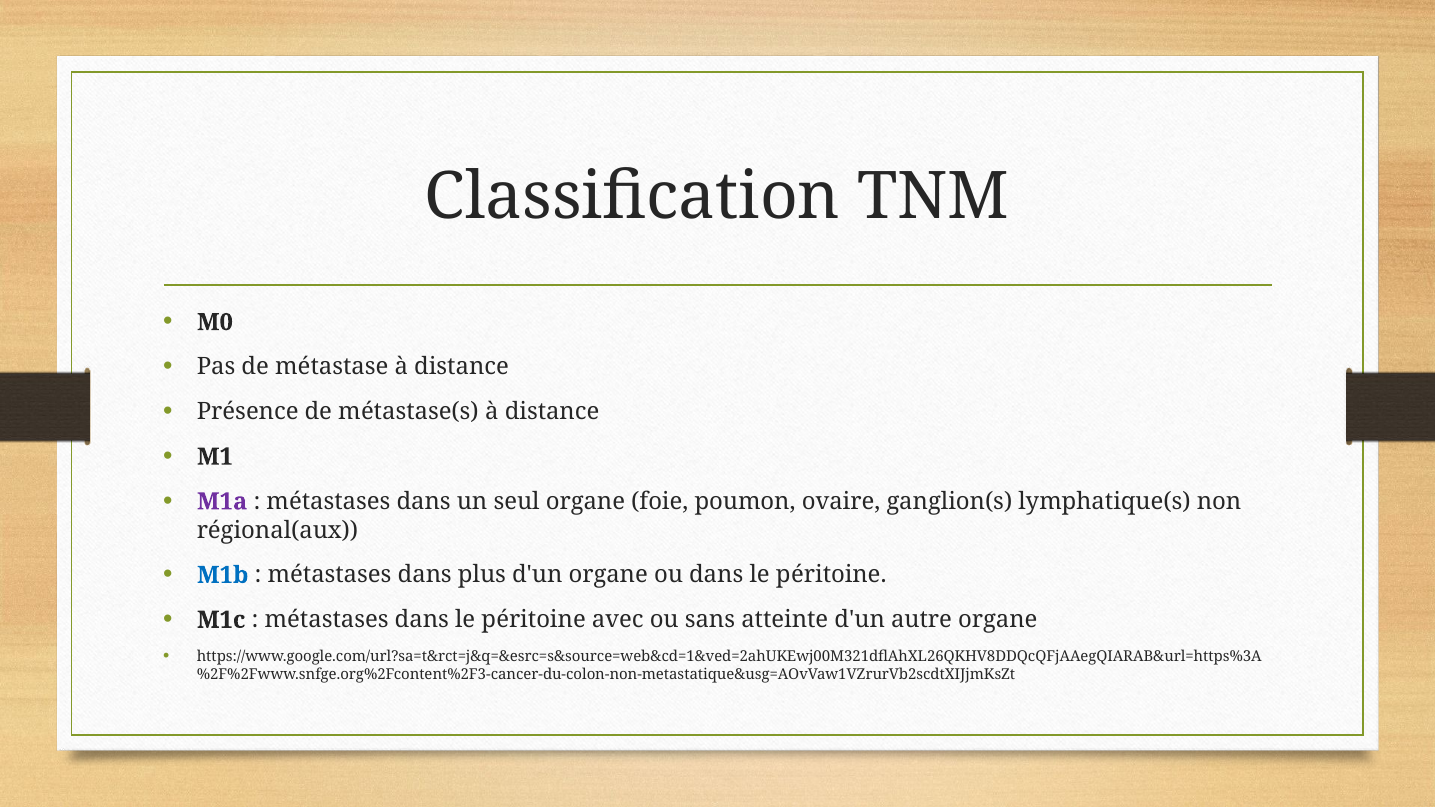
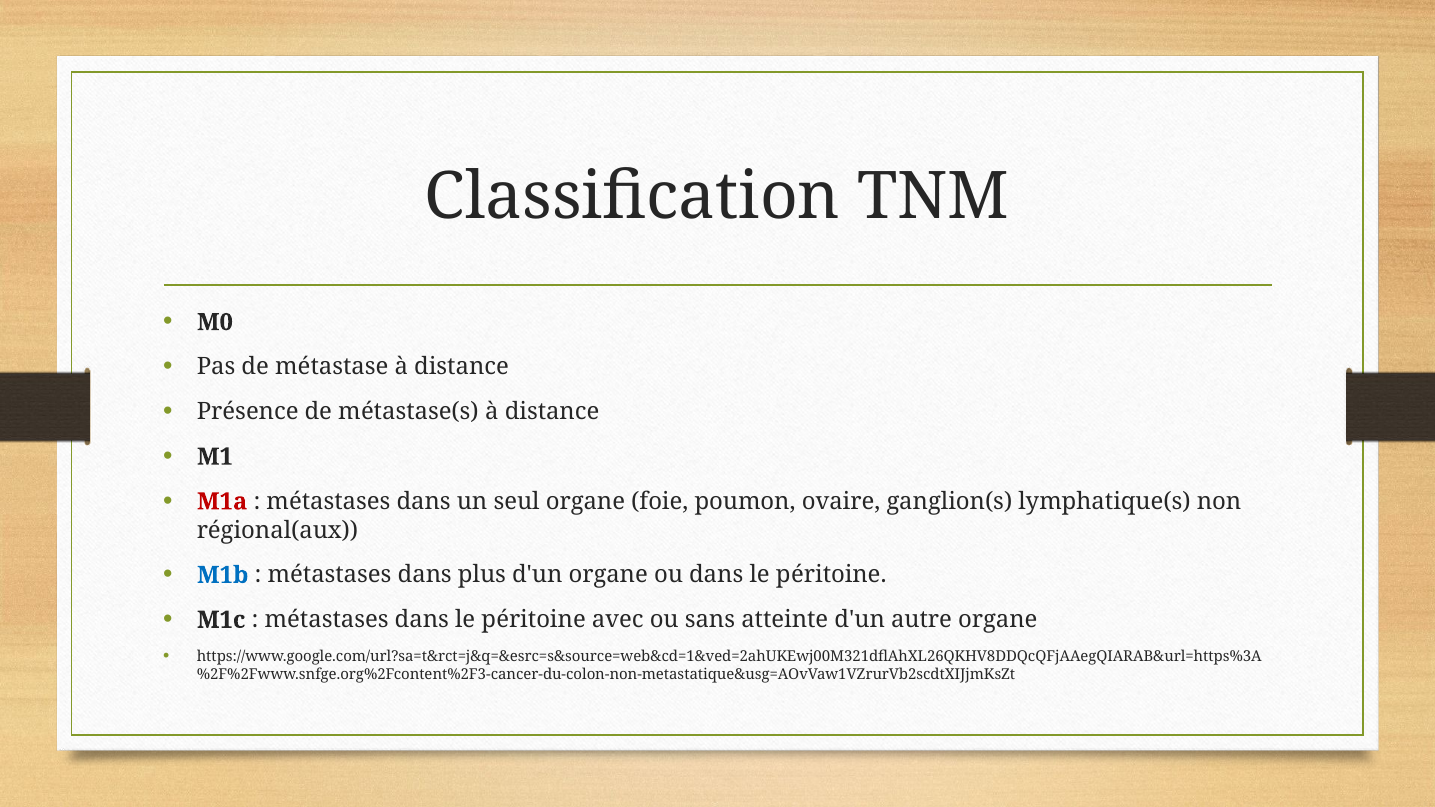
M1a colour: purple -> red
